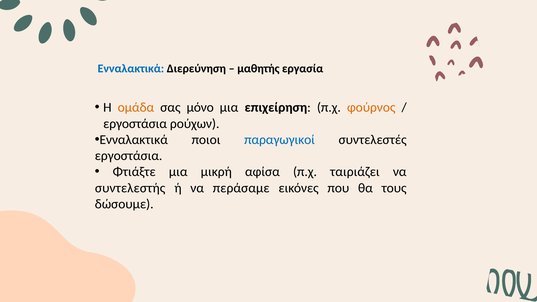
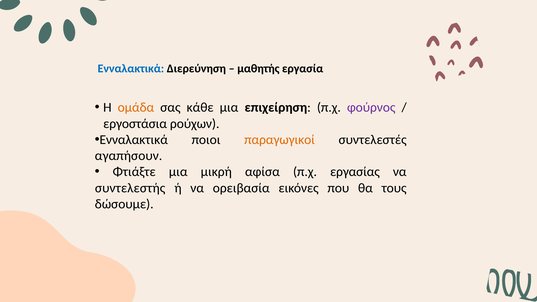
μόνο: μόνο -> κάθε
φούρνος colour: orange -> purple
παραγωγικοί colour: blue -> orange
εργοστάσια at (129, 156): εργοστάσια -> αγαπήσουν
ταιριάζει: ταιριάζει -> εργασίας
περάσαμε: περάσαμε -> ορειβασία
